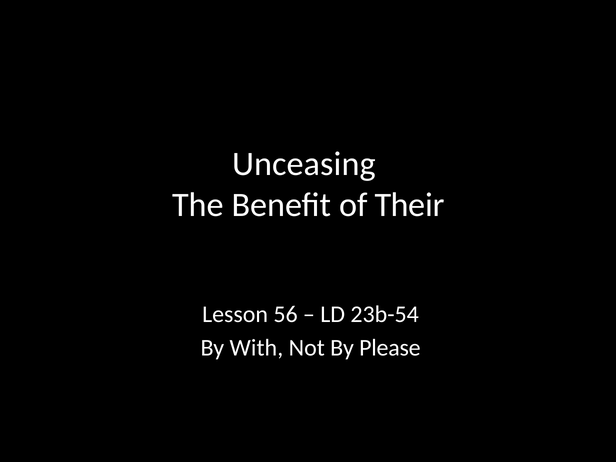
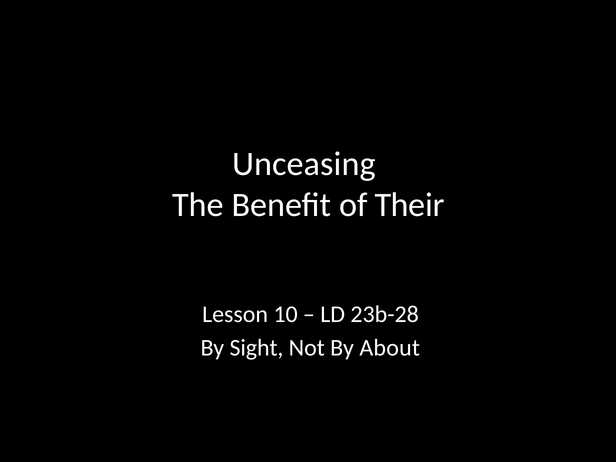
56: 56 -> 10
23b-54: 23b-54 -> 23b-28
With: With -> Sight
Please: Please -> About
